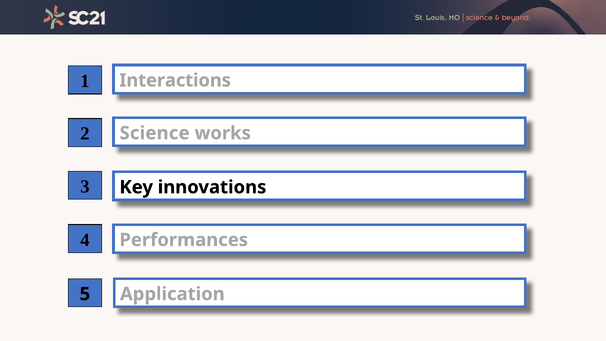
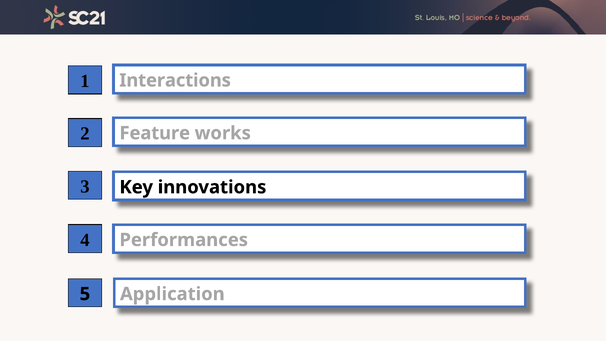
Science: Science -> Feature
